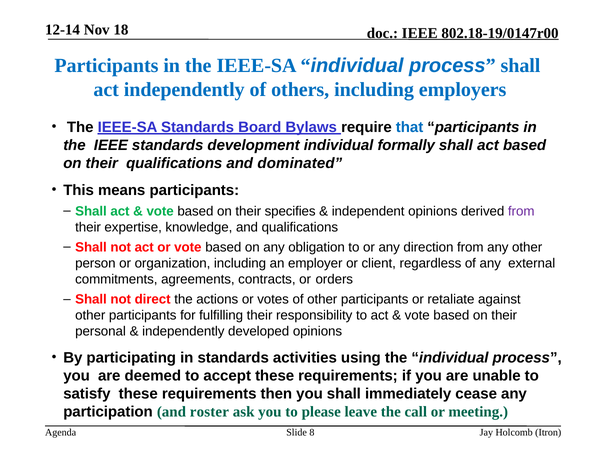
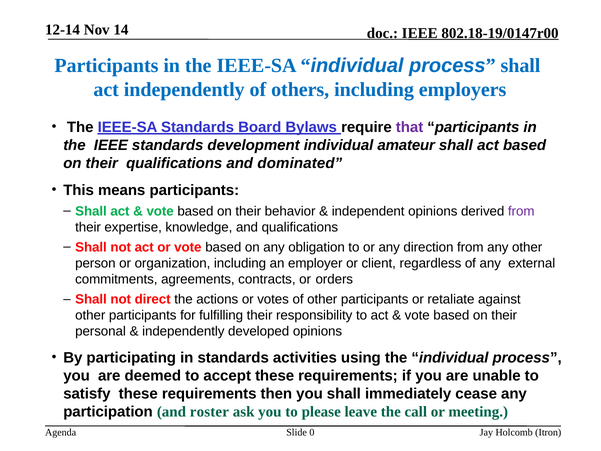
18: 18 -> 14
that colour: blue -> purple
formally: formally -> amateur
specifies: specifies -> behavior
8: 8 -> 0
